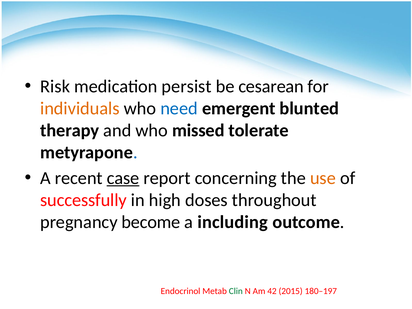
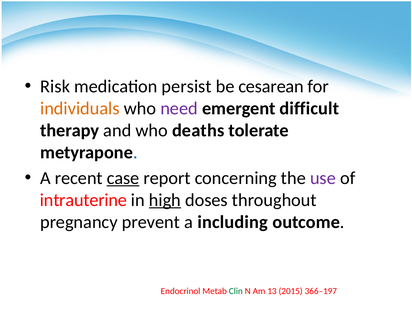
need colour: blue -> purple
blunted: blunted -> difficult
missed: missed -> deaths
use colour: orange -> purple
successfully: successfully -> intrauterine
high underline: none -> present
become: become -> prevent
42: 42 -> 13
180–197: 180–197 -> 366–197
